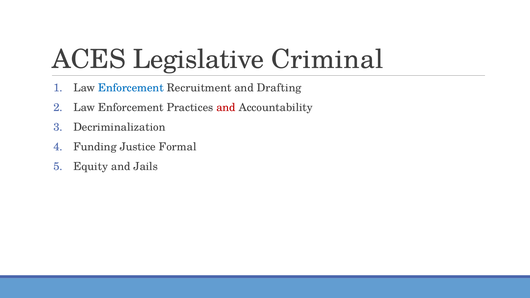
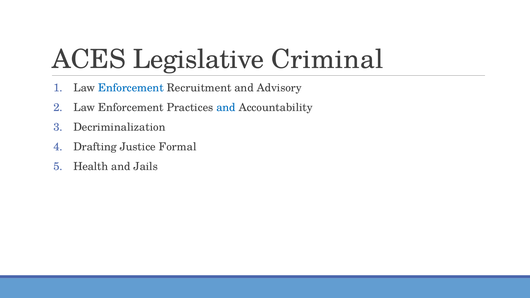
Drafting: Drafting -> Advisory
and at (226, 107) colour: red -> blue
Funding: Funding -> Drafting
Equity: Equity -> Health
